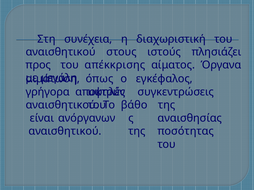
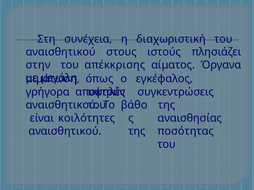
προς: προς -> στην
ανόργανων: ανόργανων -> κοιλότητες
